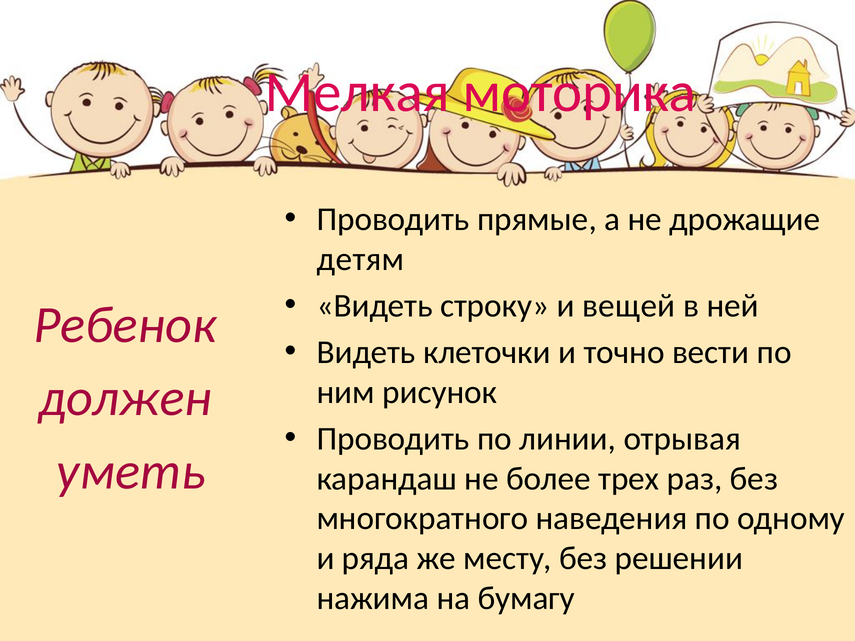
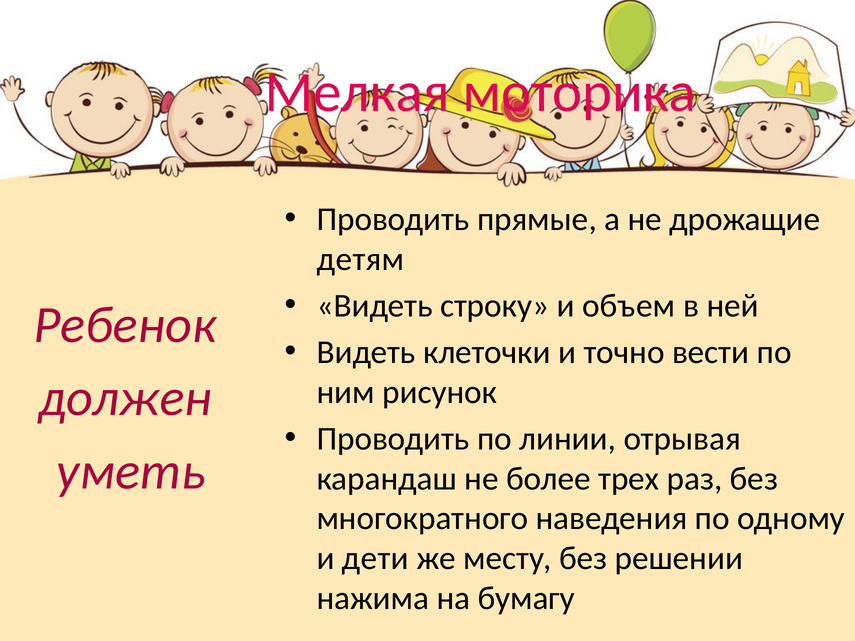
вещей: вещей -> объем
ряда: ряда -> дети
